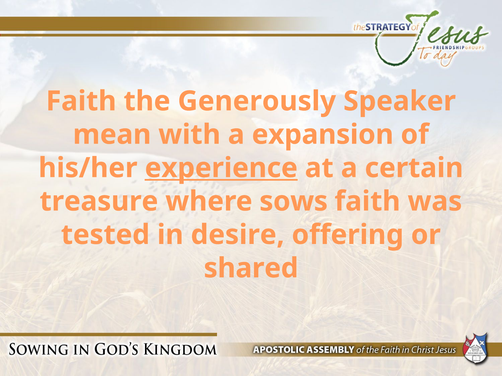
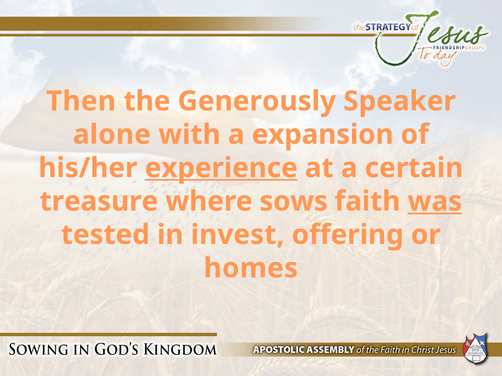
Faith at (81, 101): Faith -> Then
mean: mean -> alone
was underline: none -> present
desire: desire -> invest
shared: shared -> homes
